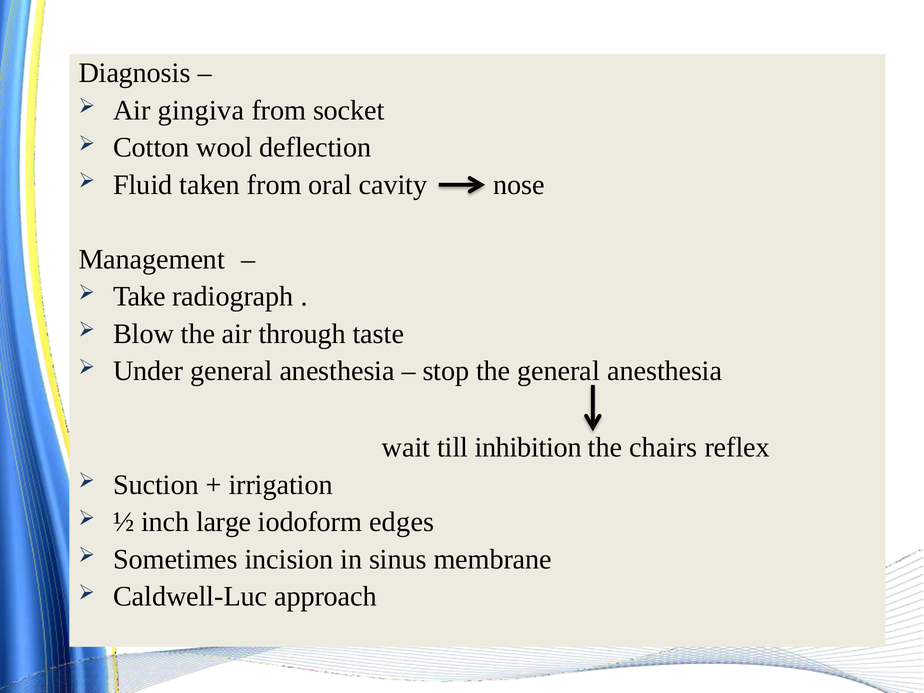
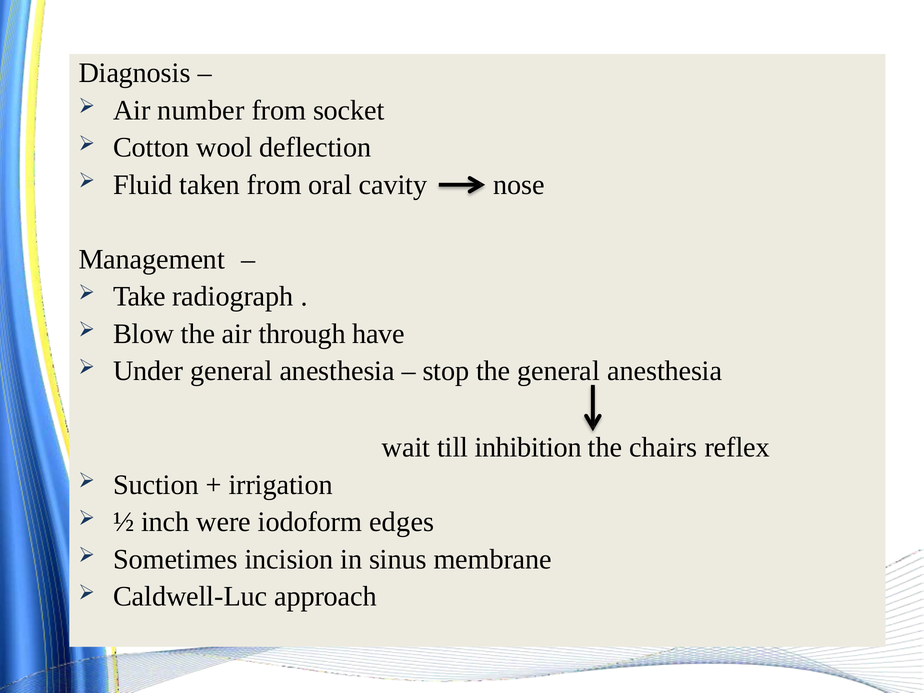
gingiva: gingiva -> number
taste: taste -> have
large: large -> were
